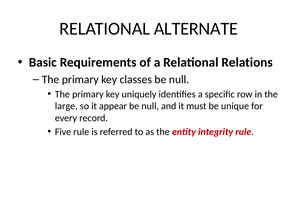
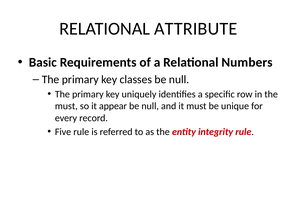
ALTERNATE: ALTERNATE -> ATTRIBUTE
Relations: Relations -> Numbers
large at (66, 106): large -> must
